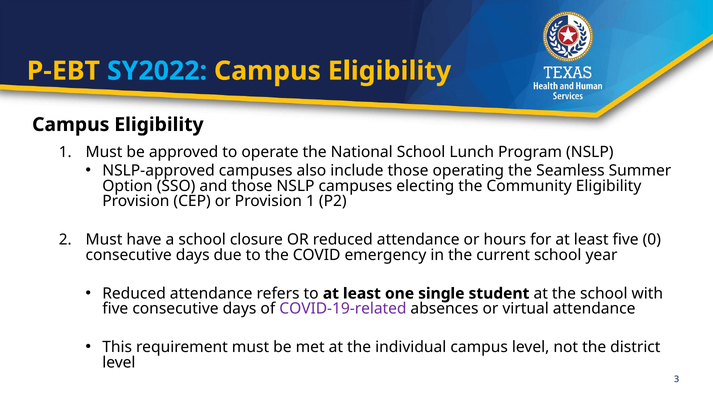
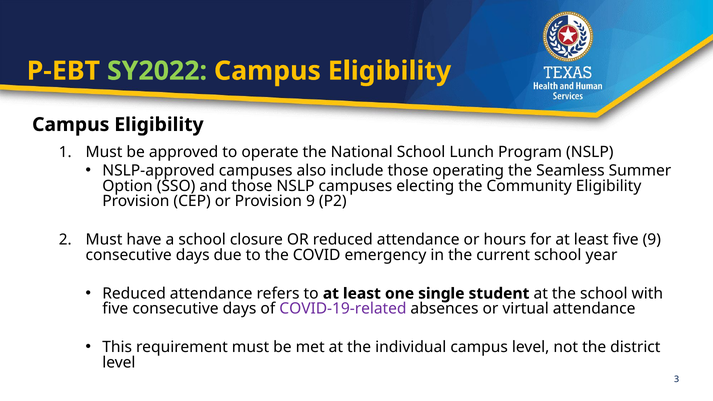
SY2022 colour: light blue -> light green
Provision 1: 1 -> 9
five 0: 0 -> 9
